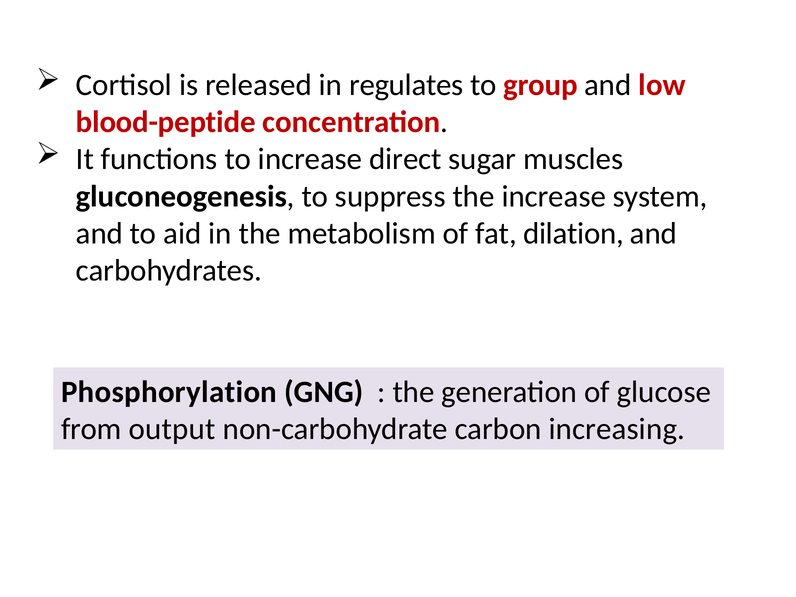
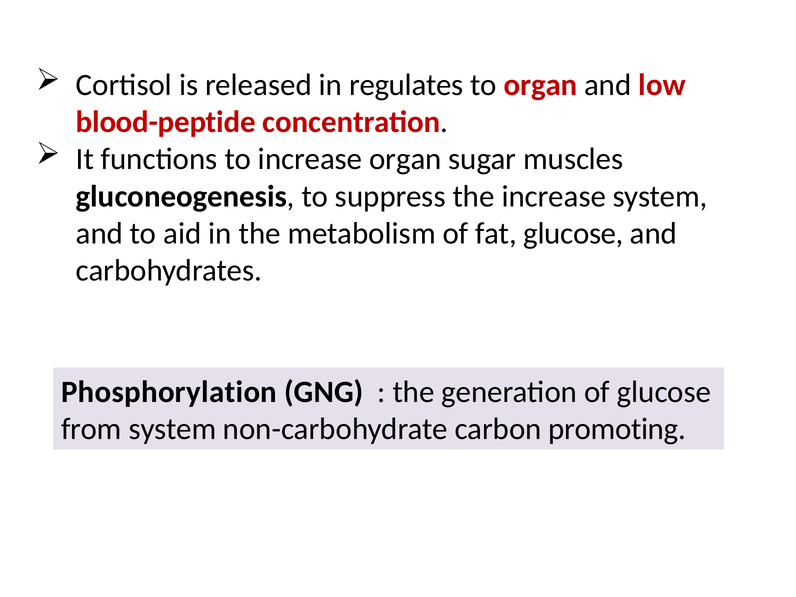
to group: group -> organ
increase direct: direct -> organ
fat dilation: dilation -> glucose
from output: output -> system
increasing: increasing -> promoting
